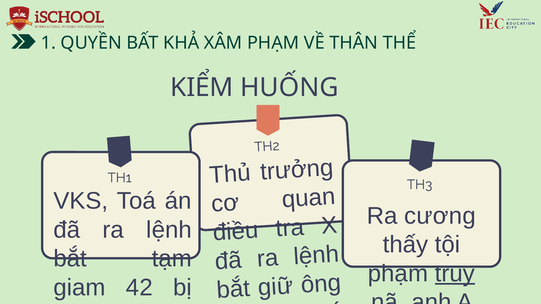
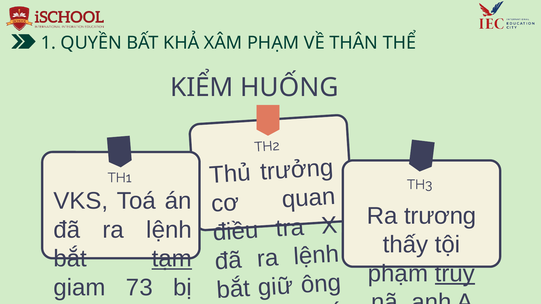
cương: cương -> trương
tạm underline: none -> present
42: 42 -> 73
